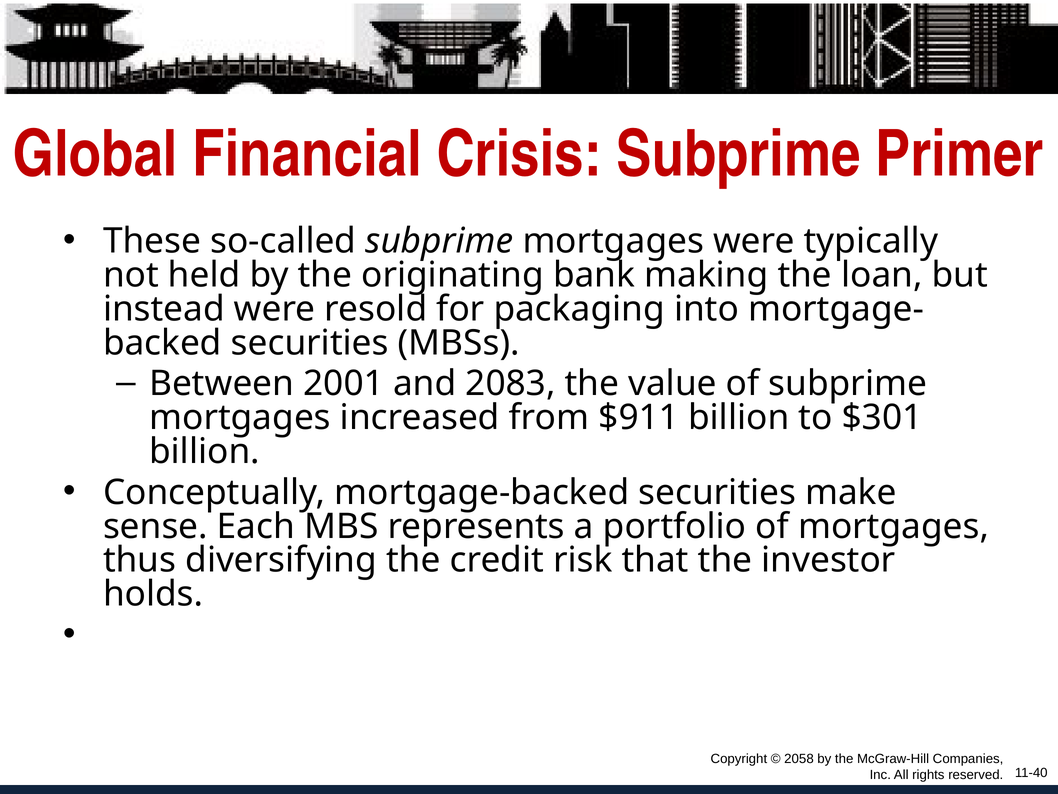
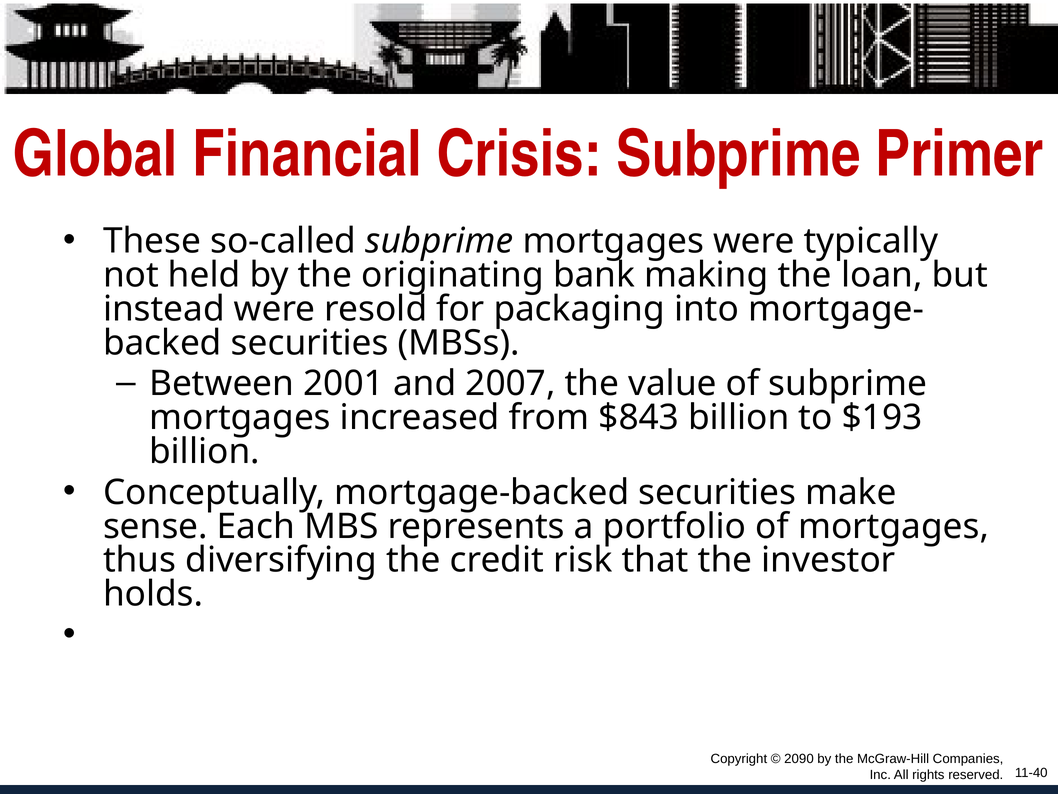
2083: 2083 -> 2007
$911: $911 -> $843
$301: $301 -> $193
2058: 2058 -> 2090
